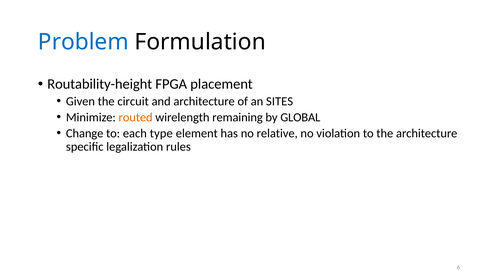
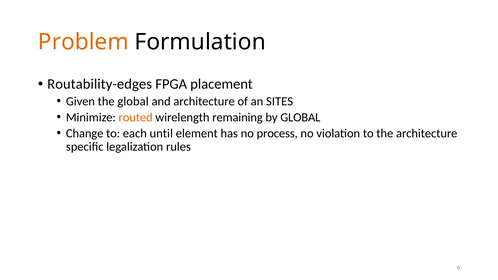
Problem colour: blue -> orange
Routability-height: Routability-height -> Routability-edges
the circuit: circuit -> global
type: type -> until
relative: relative -> process
